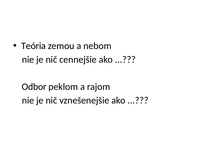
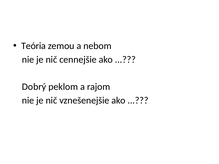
Odbor: Odbor -> Dobrý
